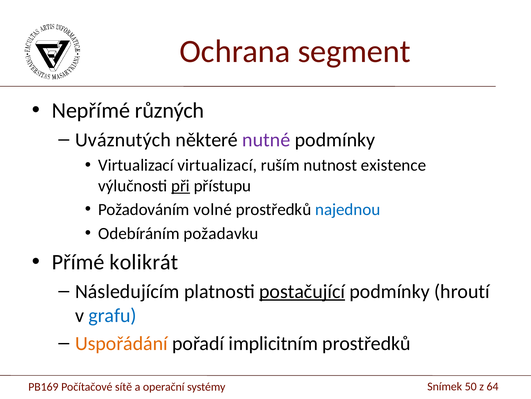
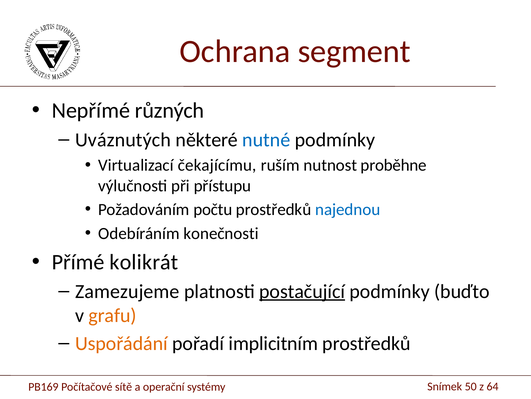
nutné colour: purple -> blue
Virtualizací virtualizací: virtualizací -> čekajícímu
existence: existence -> proběhne
při underline: present -> none
volné: volné -> počtu
požadavku: požadavku -> konečnosti
Následujícím: Následujícím -> Zamezujeme
hroutí: hroutí -> buďto
grafu colour: blue -> orange
